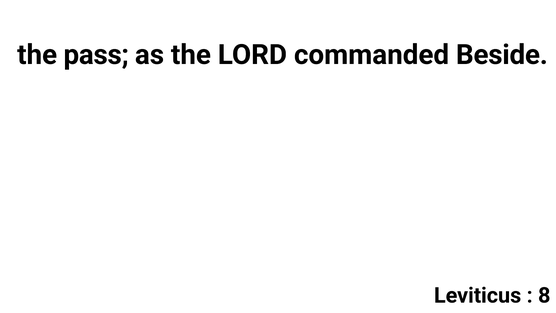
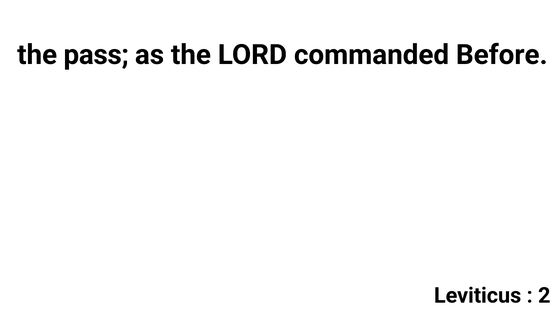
Beside: Beside -> Before
8: 8 -> 2
